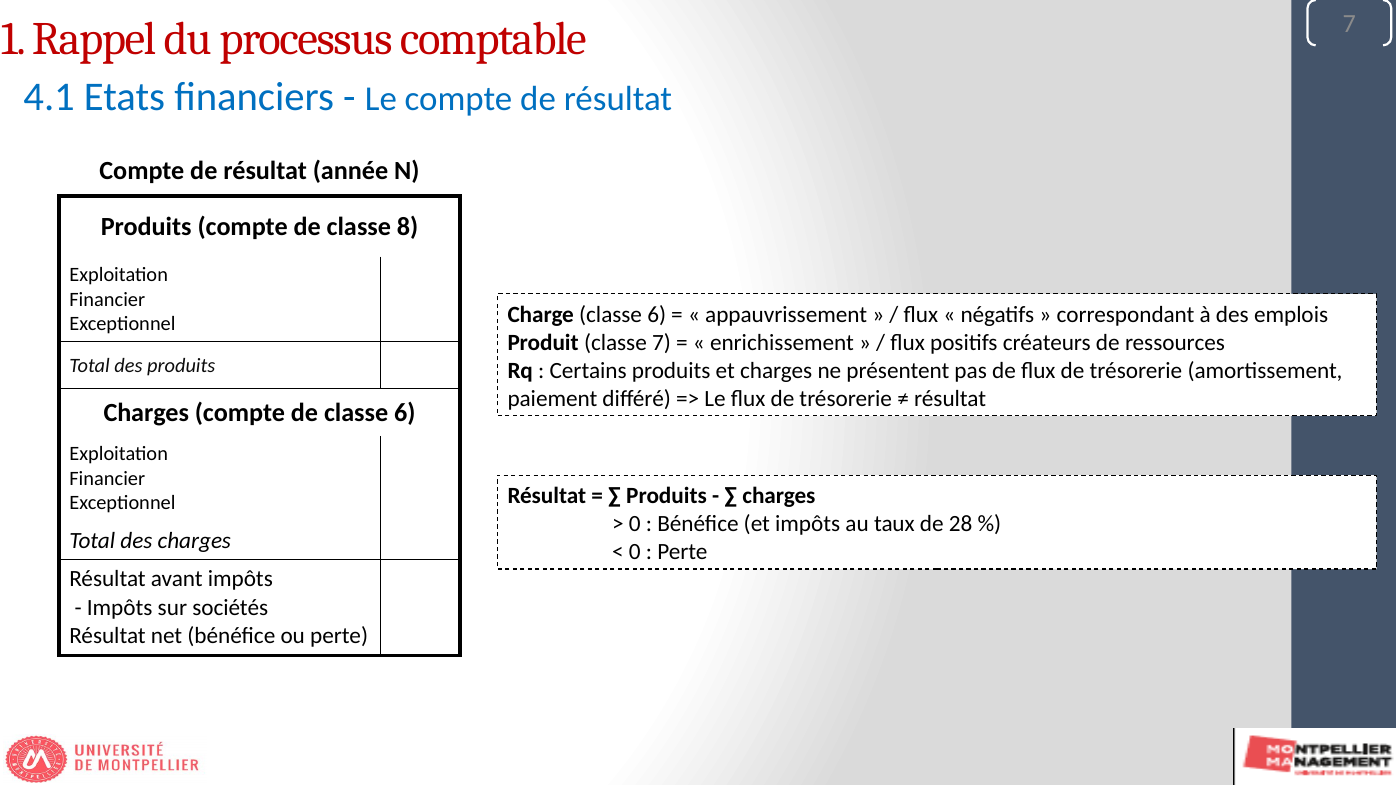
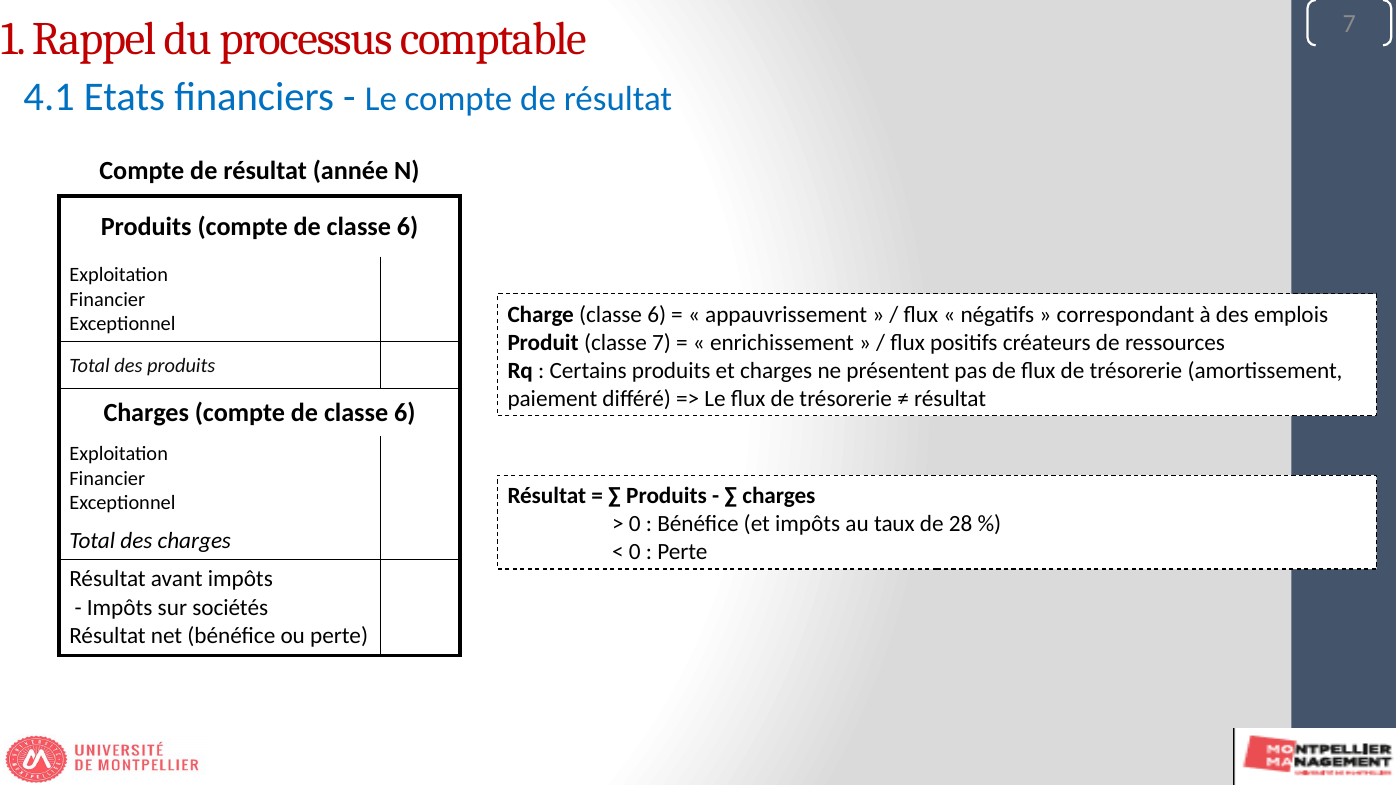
8 at (408, 227): 8 -> 6
